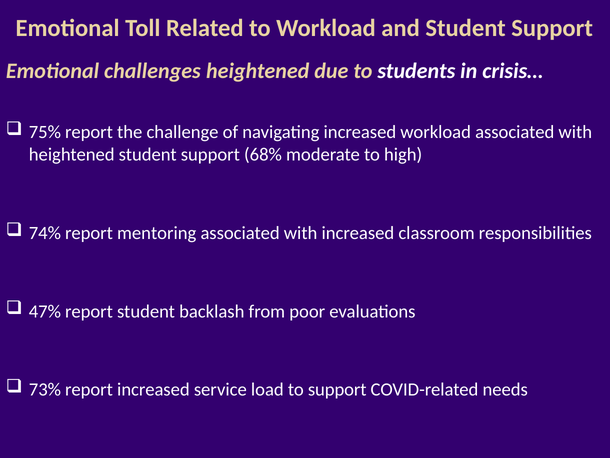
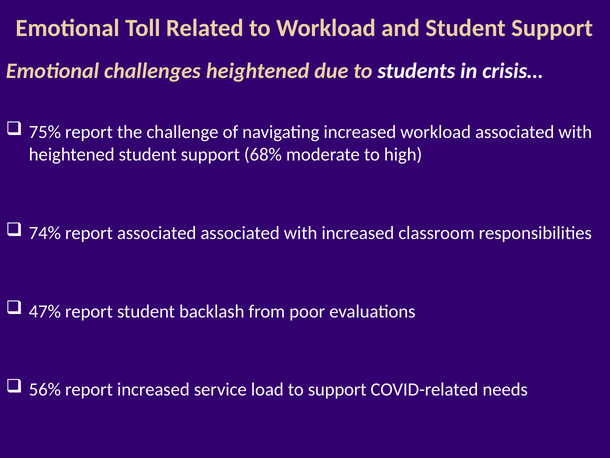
report mentoring: mentoring -> associated
73%: 73% -> 56%
